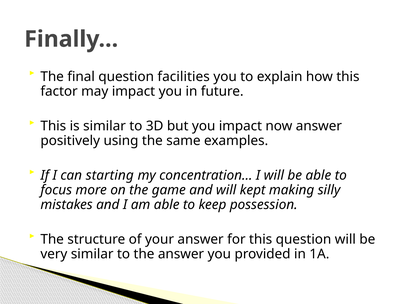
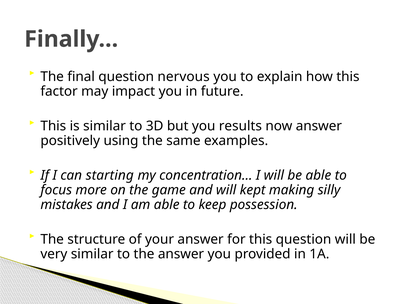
facilities: facilities -> nervous
you impact: impact -> results
